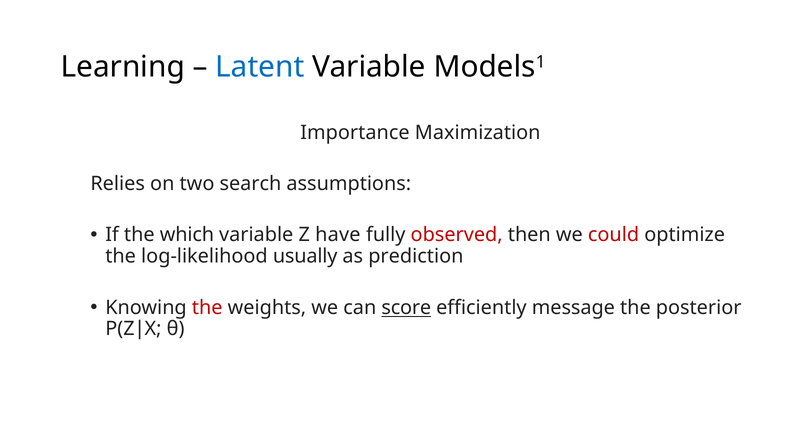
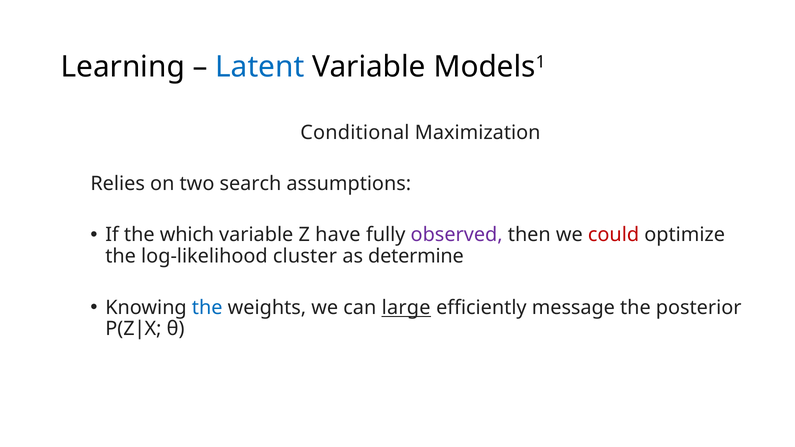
Importance: Importance -> Conditional
observed colour: red -> purple
usually: usually -> cluster
prediction: prediction -> determine
the at (207, 308) colour: red -> blue
score: score -> large
